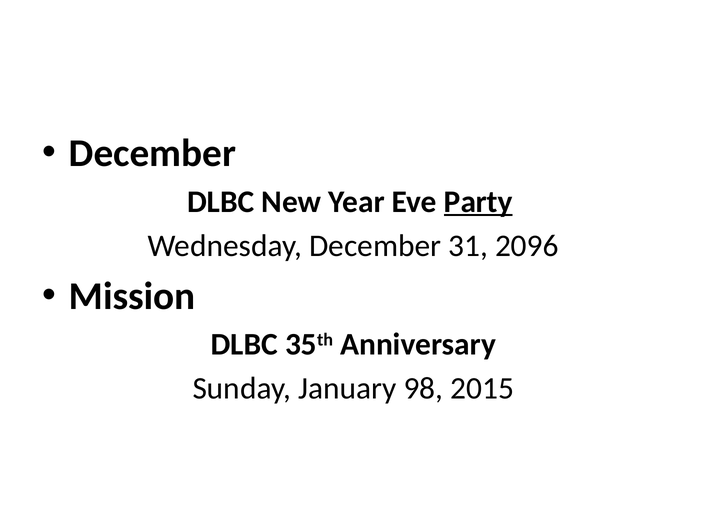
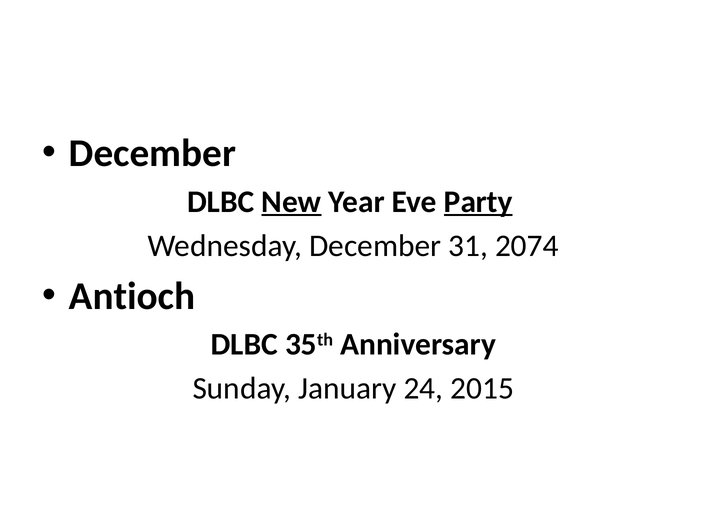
New underline: none -> present
2096: 2096 -> 2074
Mission: Mission -> Antioch
98: 98 -> 24
